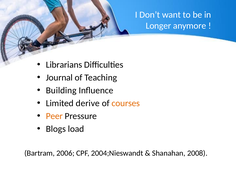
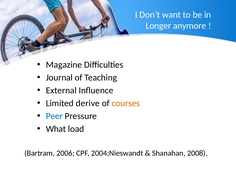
Librarians: Librarians -> Magazine
Building: Building -> External
Peer colour: orange -> blue
Blogs: Blogs -> What
